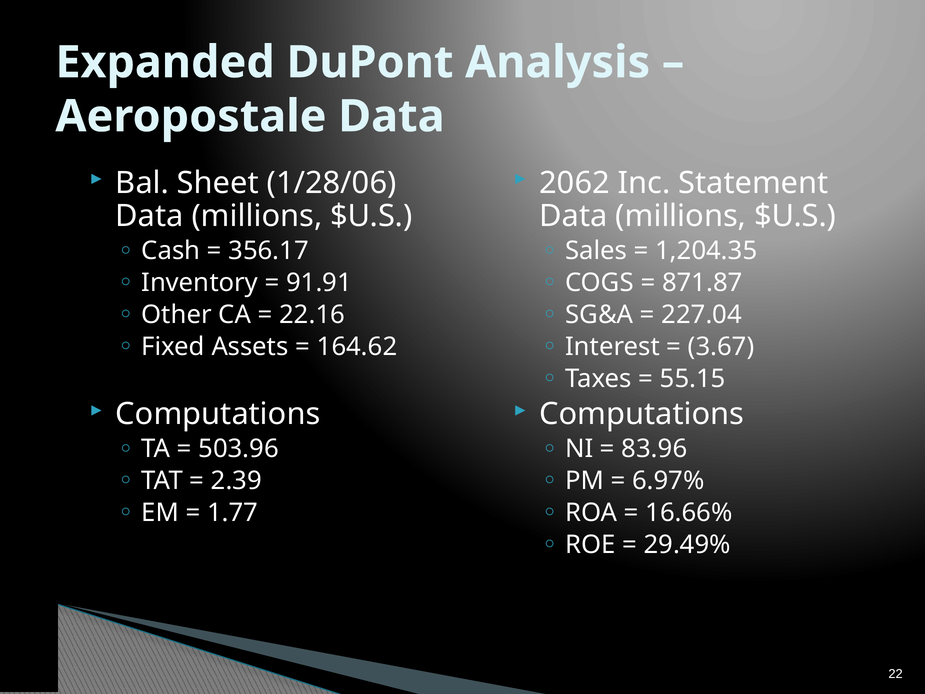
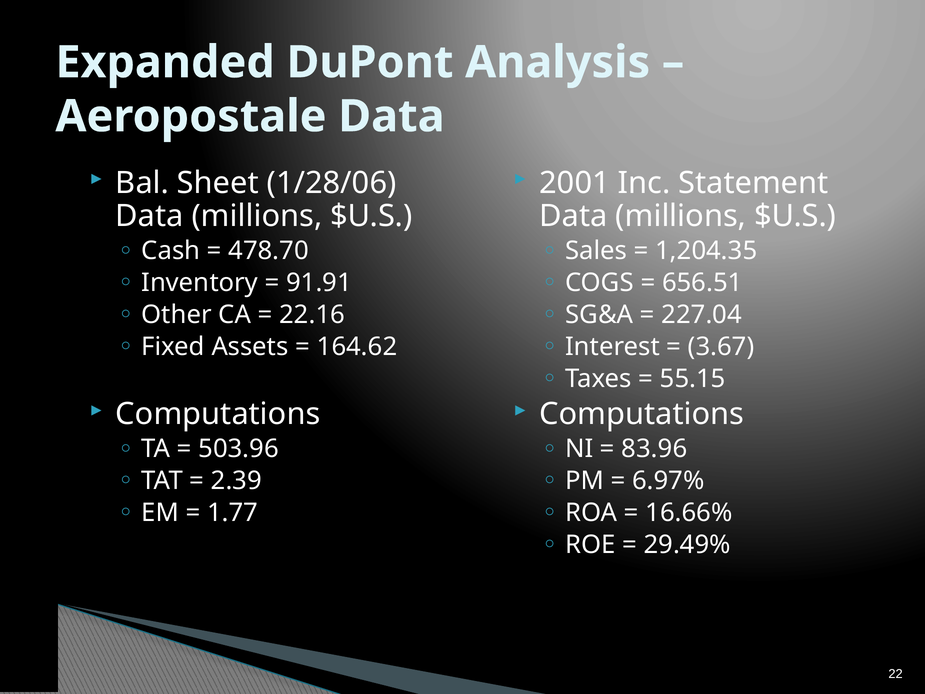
2062: 2062 -> 2001
356.17: 356.17 -> 478.70
871.87: 871.87 -> 656.51
